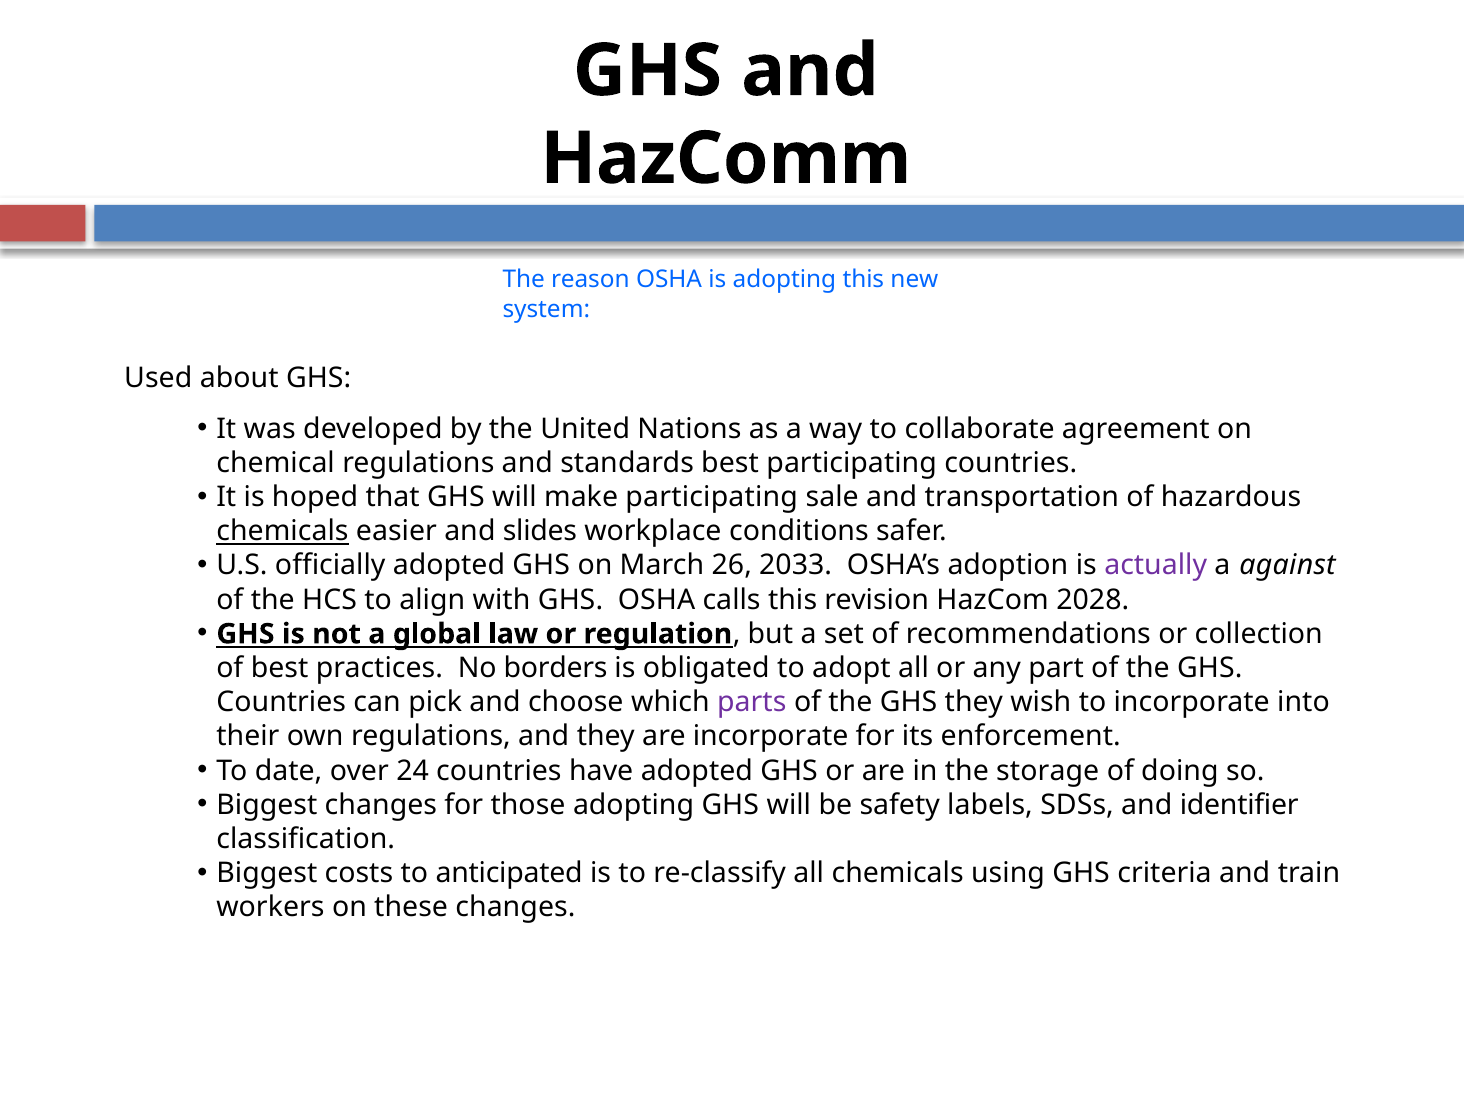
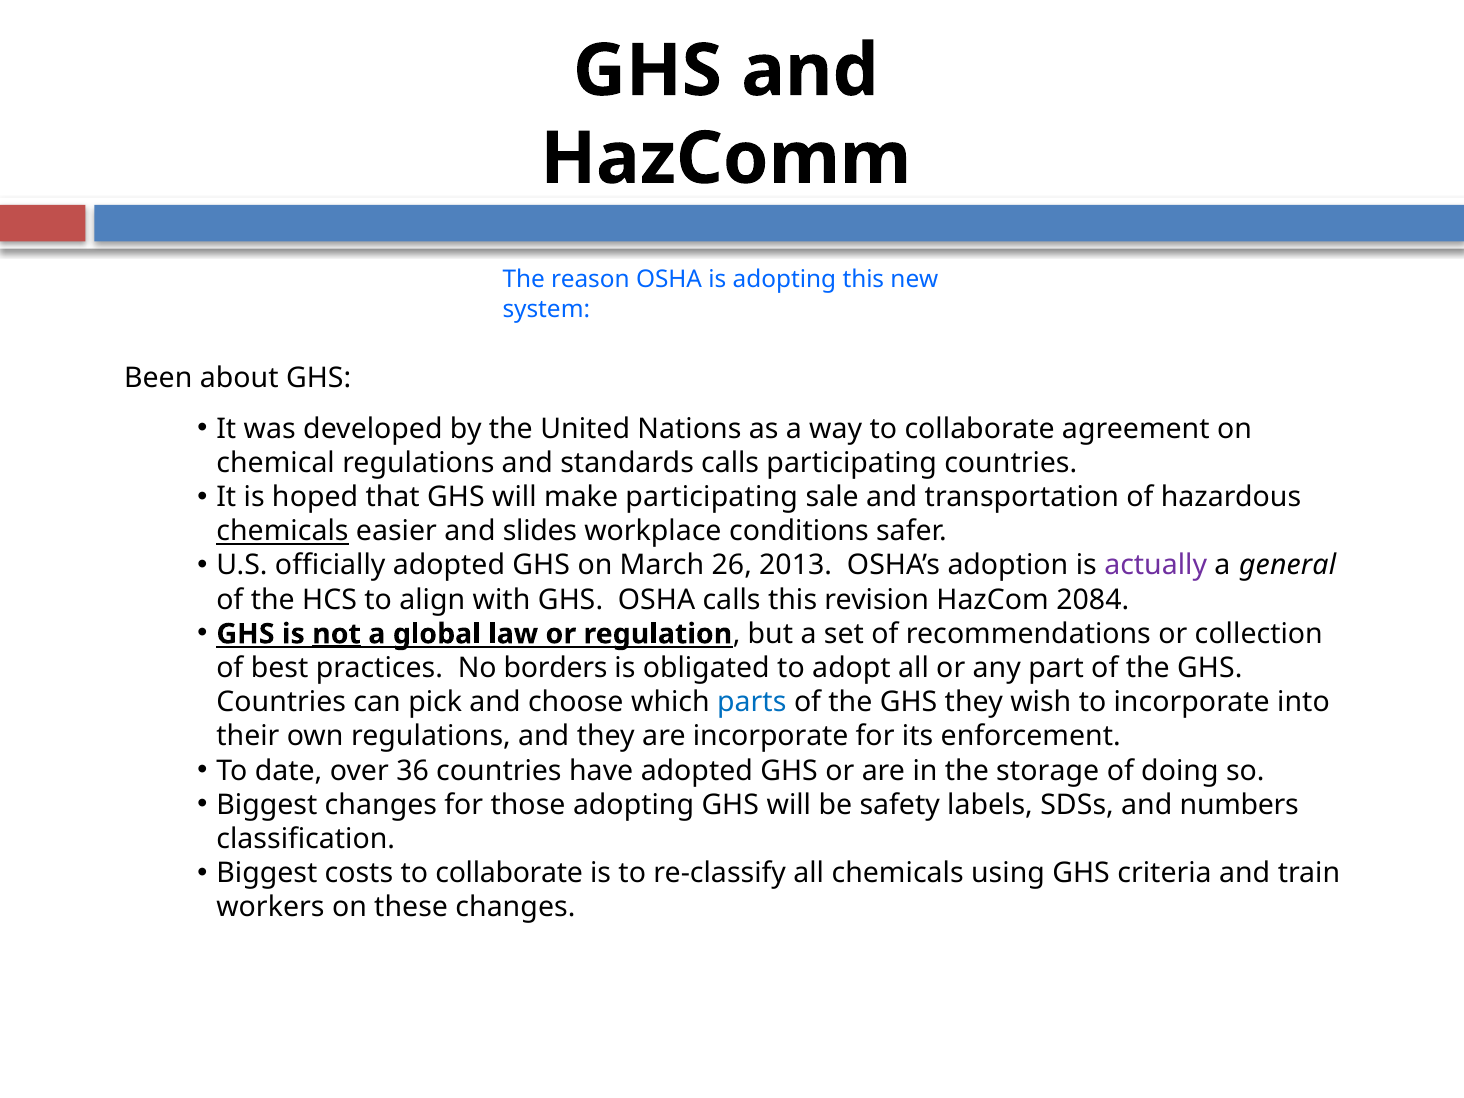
Used: Used -> Been
standards best: best -> calls
2033: 2033 -> 2013
against: against -> general
2028: 2028 -> 2084
not underline: none -> present
parts colour: purple -> blue
24: 24 -> 36
identifier: identifier -> numbers
costs to anticipated: anticipated -> collaborate
